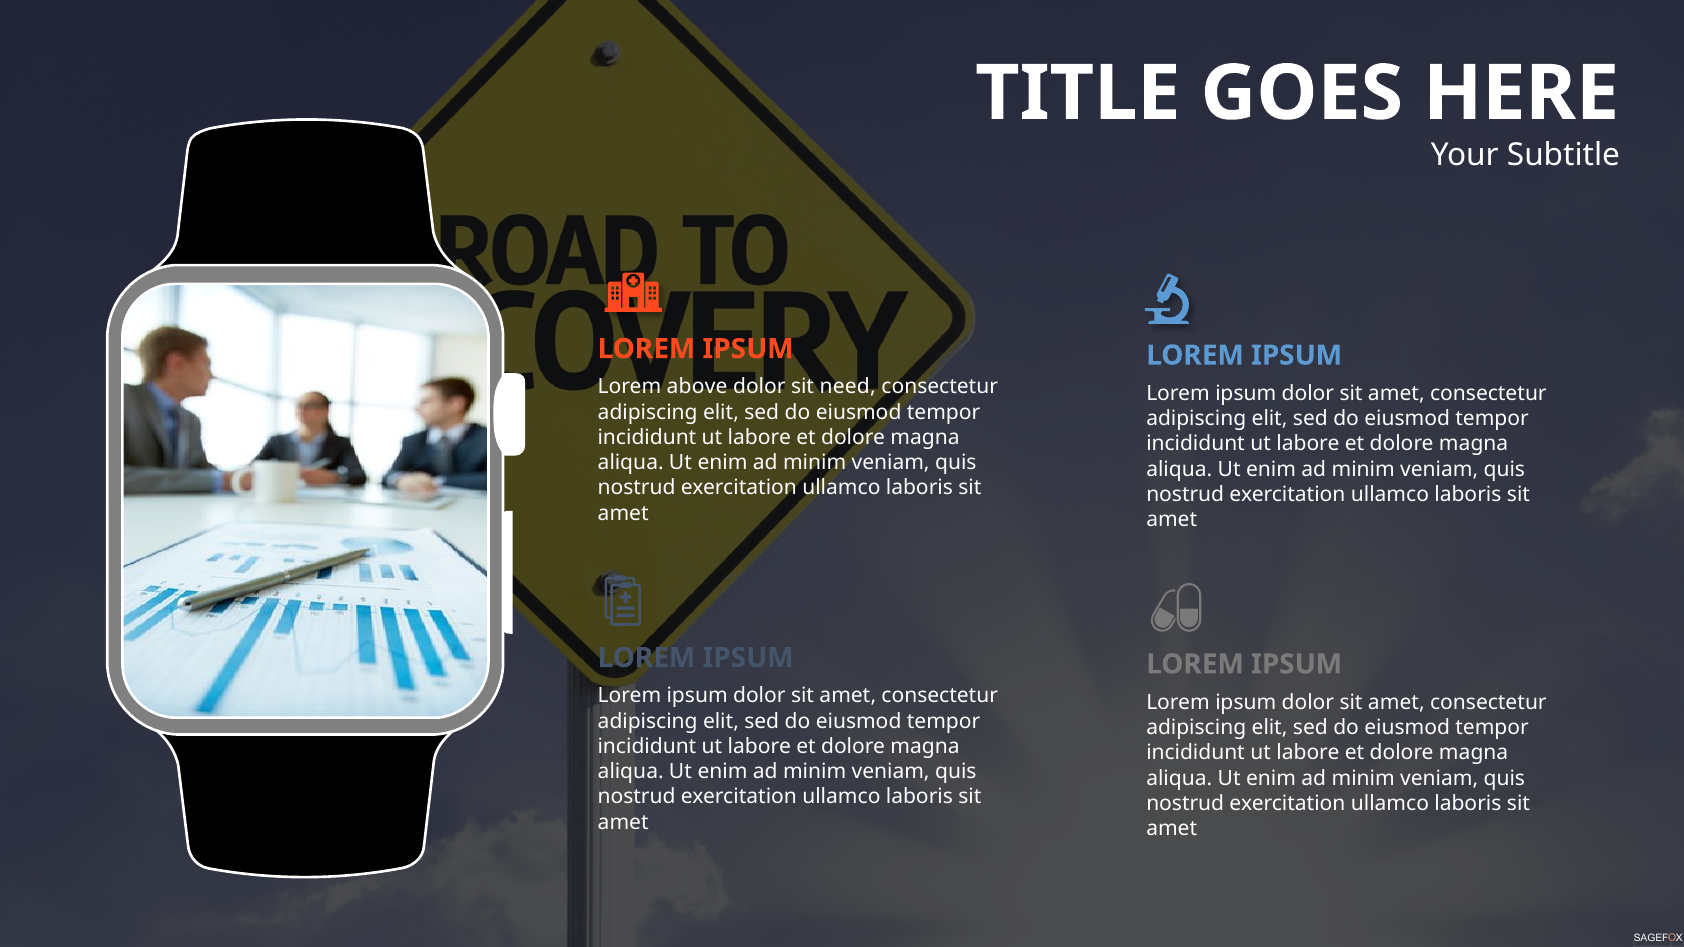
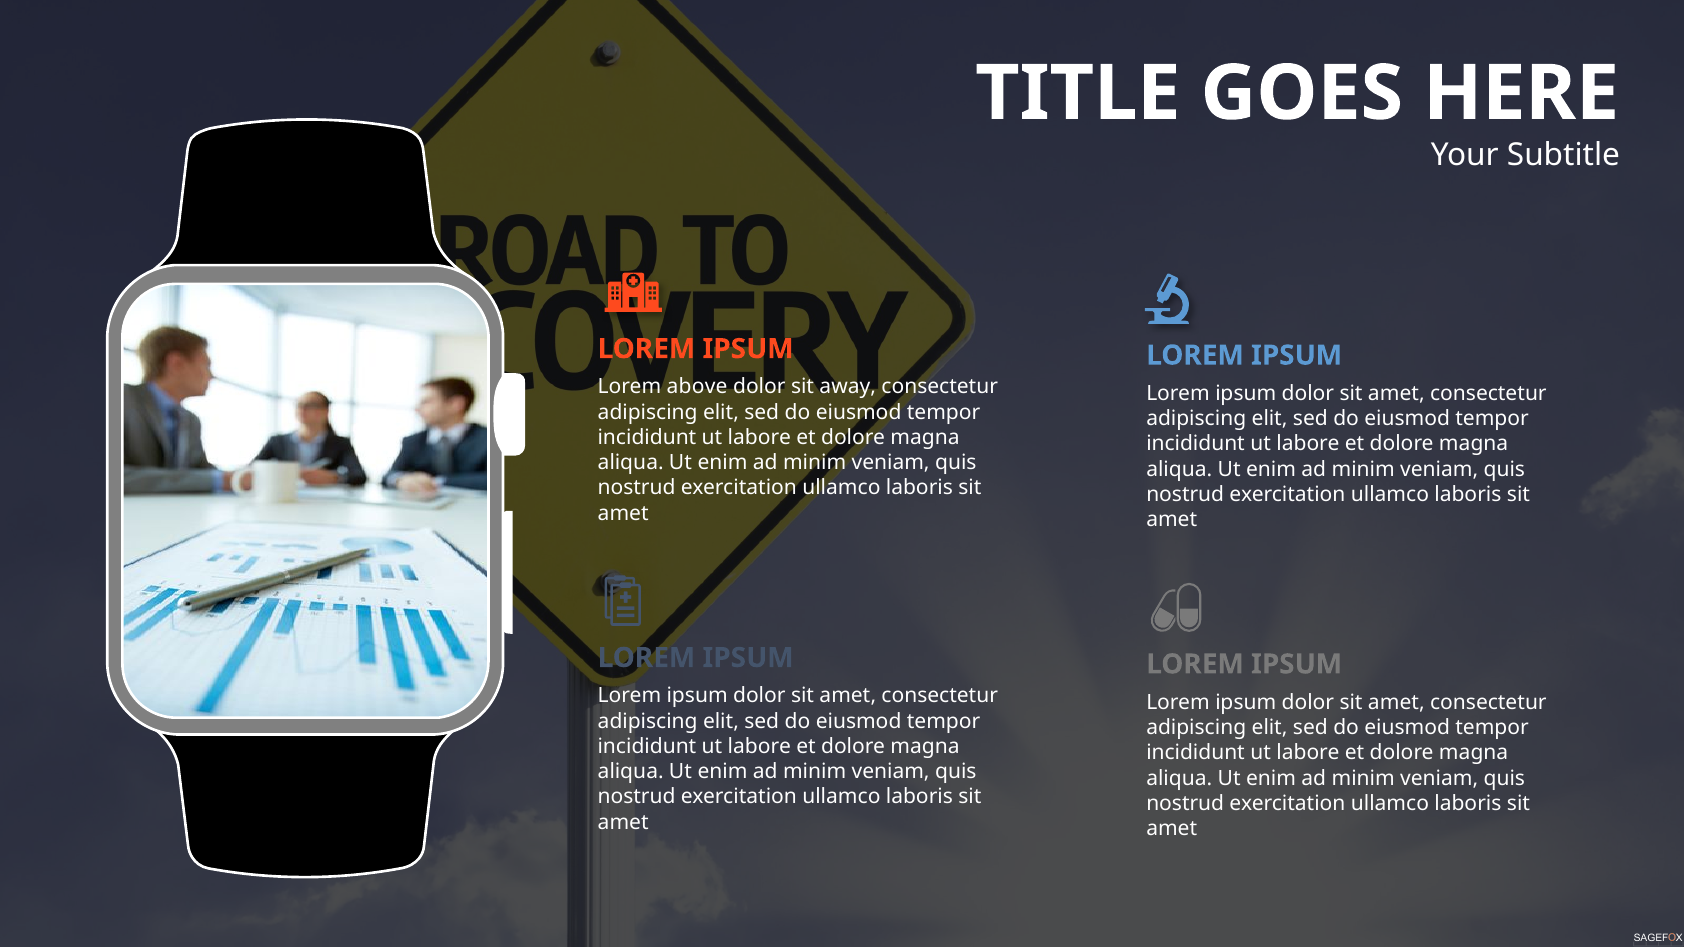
need: need -> away
